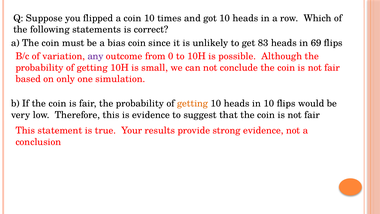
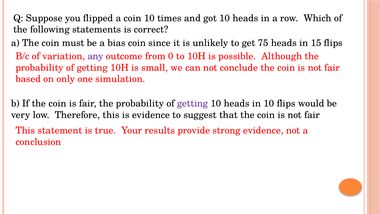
83: 83 -> 75
69: 69 -> 15
getting at (193, 103) colour: orange -> purple
